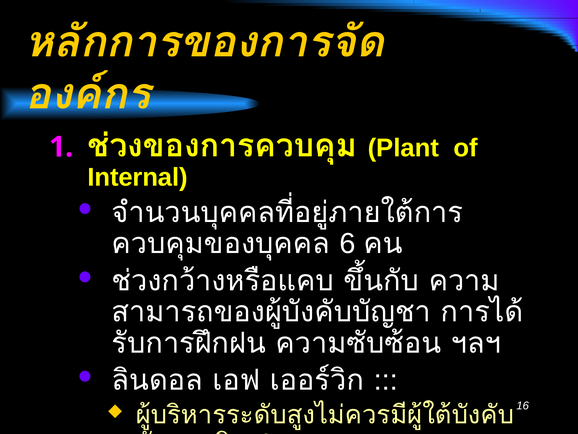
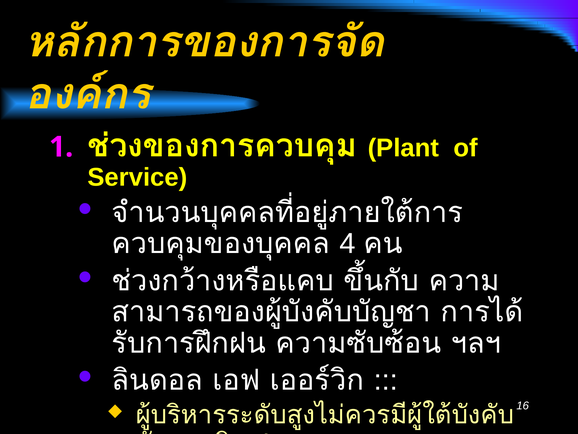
Internal: Internal -> Service
6 at (348, 243): 6 -> 4
